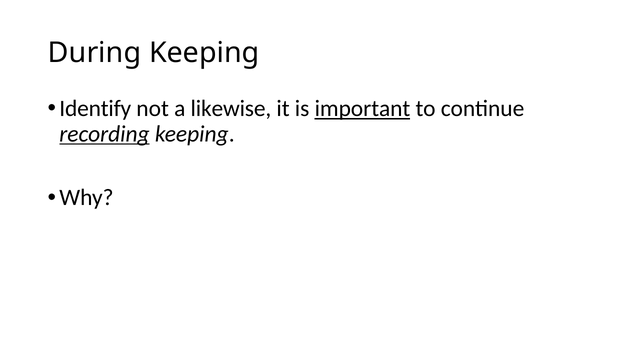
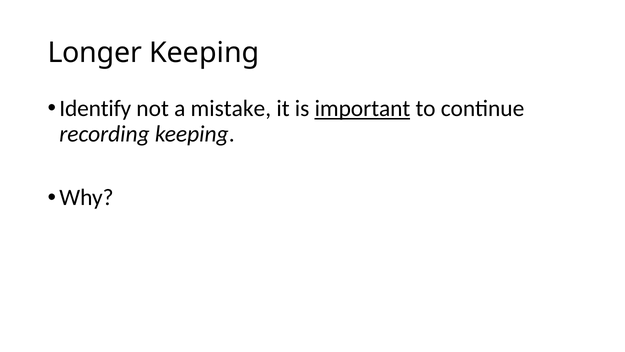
During: During -> Longer
likewise: likewise -> mistake
recording underline: present -> none
